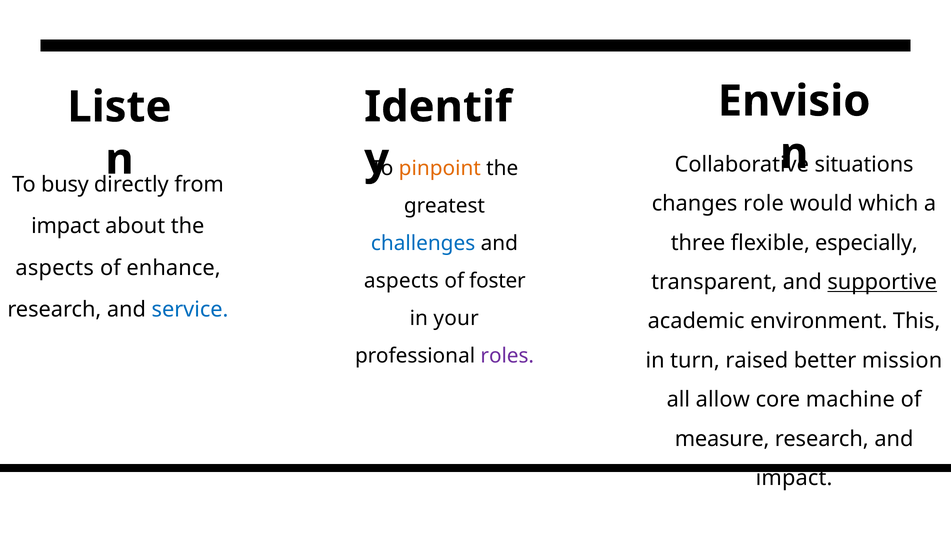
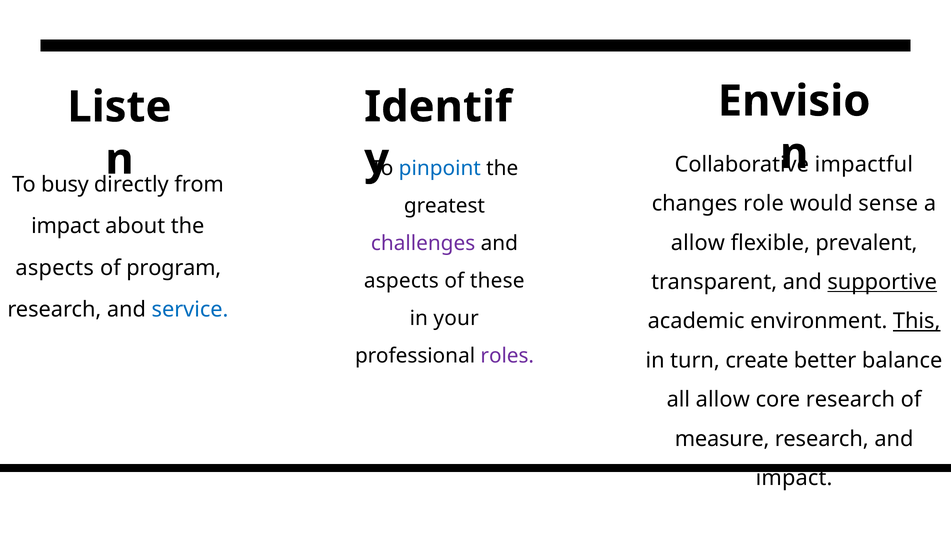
situations: situations -> impactful
pinpoint colour: orange -> blue
which: which -> sense
three at (698, 243): three -> allow
especially: especially -> prevalent
challenges colour: blue -> purple
enhance: enhance -> program
foster: foster -> these
This underline: none -> present
raised: raised -> create
mission: mission -> balance
core machine: machine -> research
